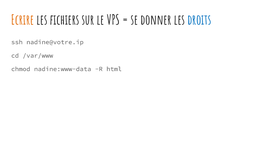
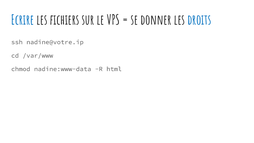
Ecrire colour: orange -> blue
